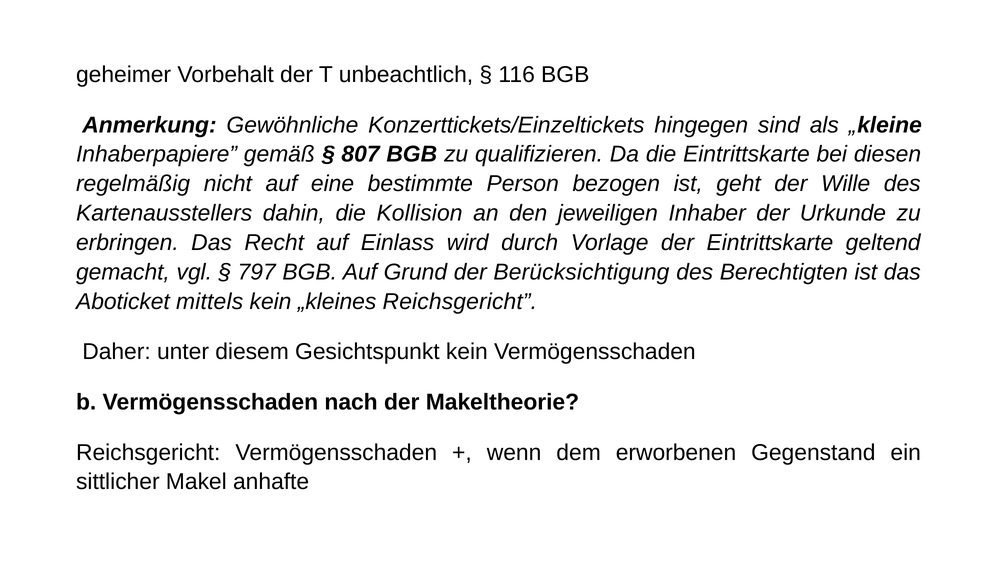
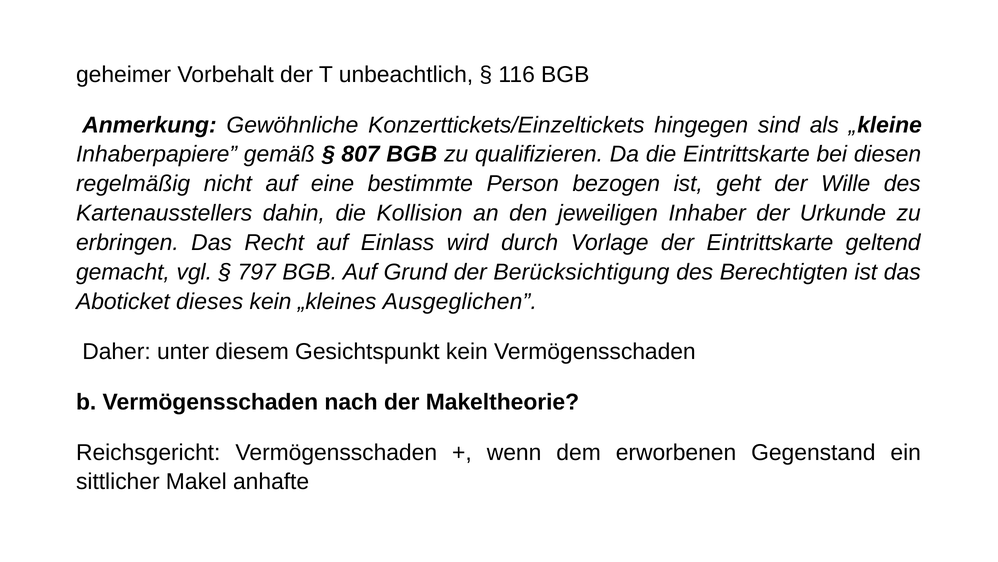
mittels: mittels -> dieses
„kleines Reichsgericht: Reichsgericht -> Ausgeglichen
